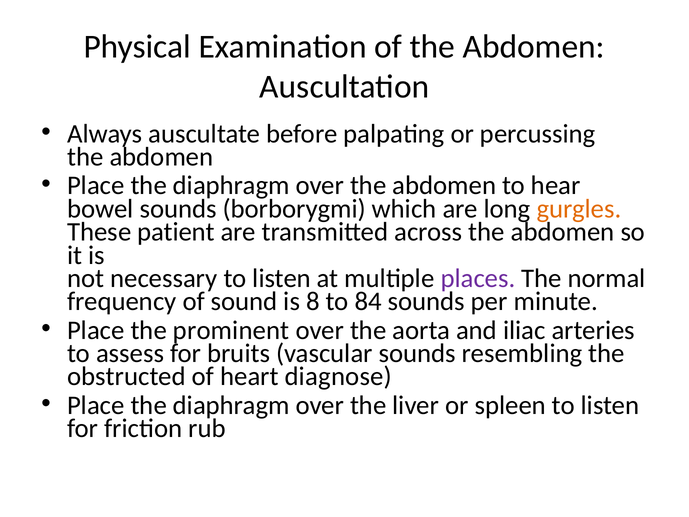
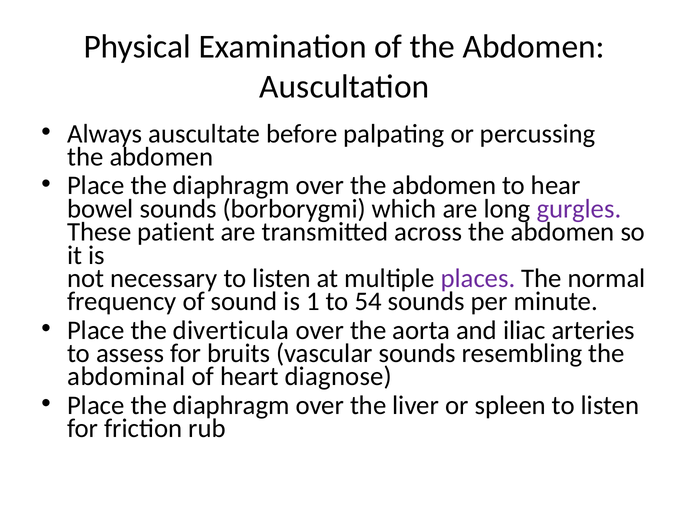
gurgles colour: orange -> purple
8: 8 -> 1
84: 84 -> 54
prominent: prominent -> diverticula
obstructed: obstructed -> abdominal
